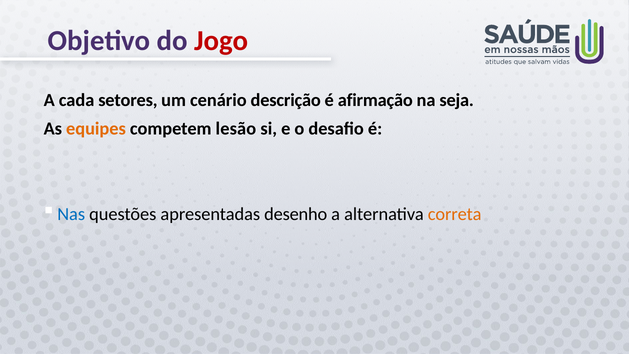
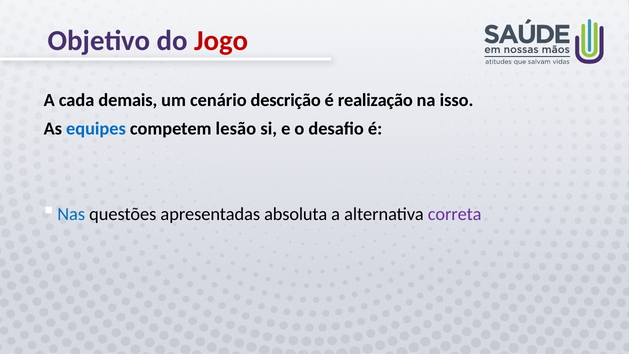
setores: setores -> demais
afirmação: afirmação -> realização
seja: seja -> isso
equipes colour: orange -> blue
desenho: desenho -> absoluta
correta colour: orange -> purple
